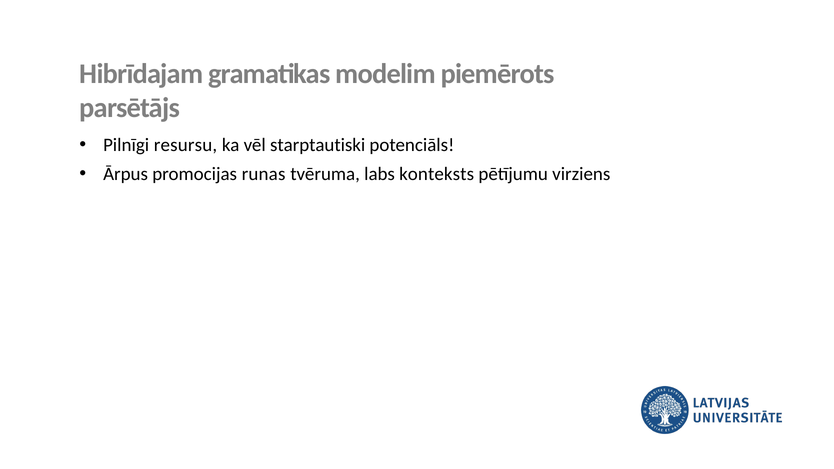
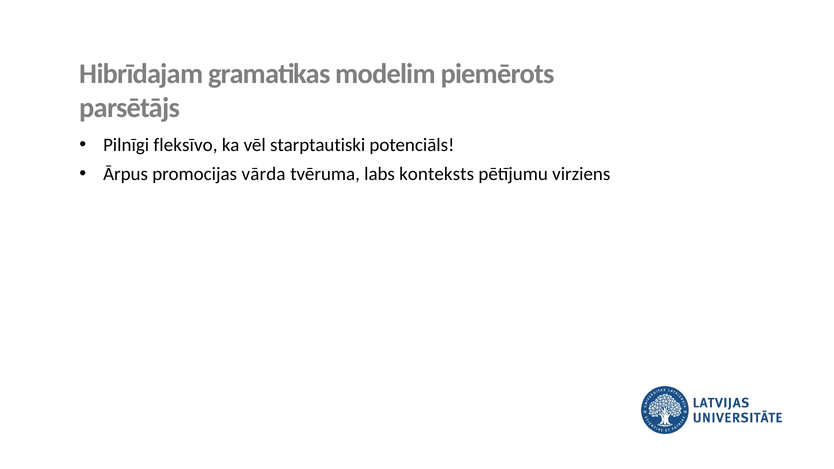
resursu: resursu -> fleksīvo
runas: runas -> vārda
